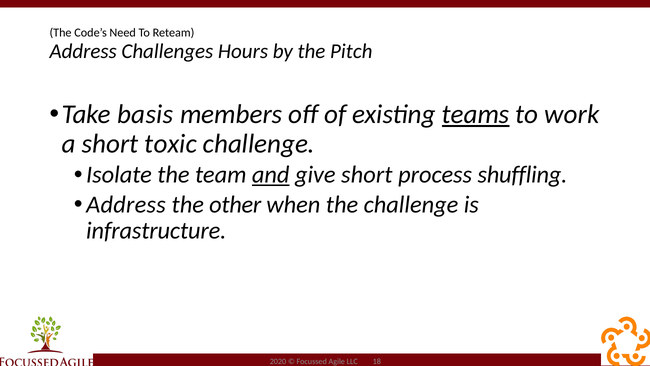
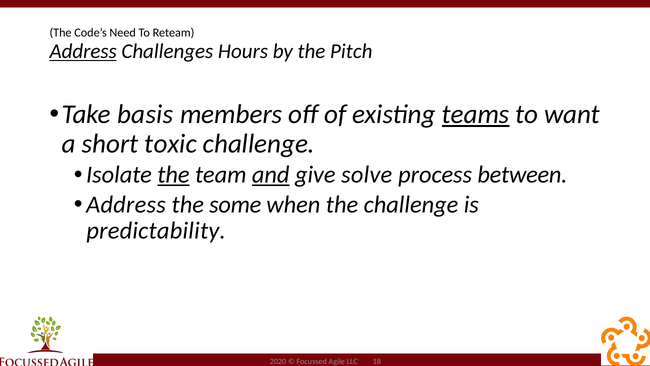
Address at (83, 51) underline: none -> present
work: work -> want
the at (173, 175) underline: none -> present
give short: short -> solve
shuffling: shuffling -> between
other: other -> some
infrastructure: infrastructure -> predictability
